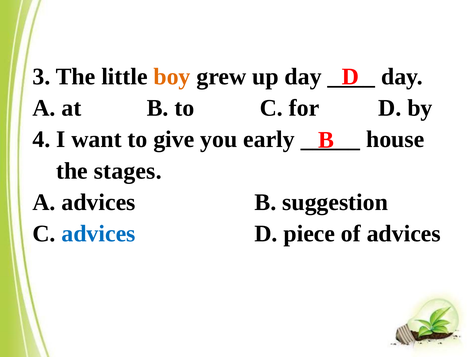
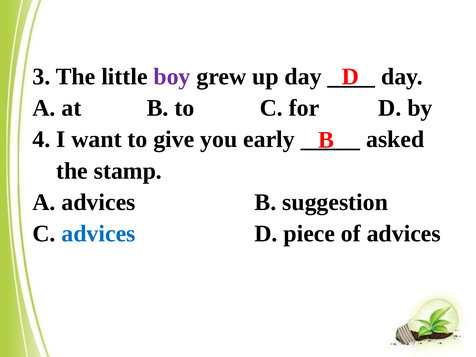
boy colour: orange -> purple
house: house -> asked
stages: stages -> stamp
